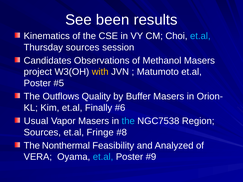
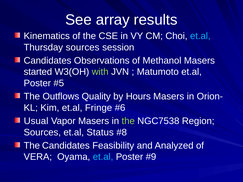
been: been -> array
project: project -> started
with colour: yellow -> light green
Buffer: Buffer -> Hours
Finally: Finally -> Fringe
the at (128, 121) colour: light blue -> light green
Fringe: Fringe -> Status
The Nonthermal: Nonthermal -> Candidates
